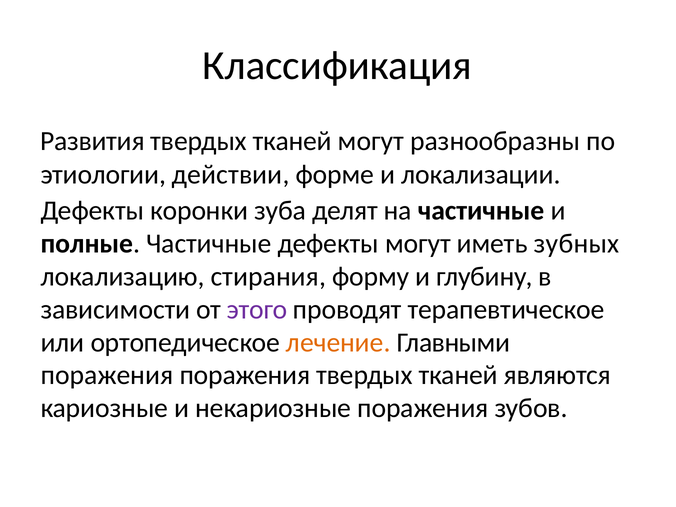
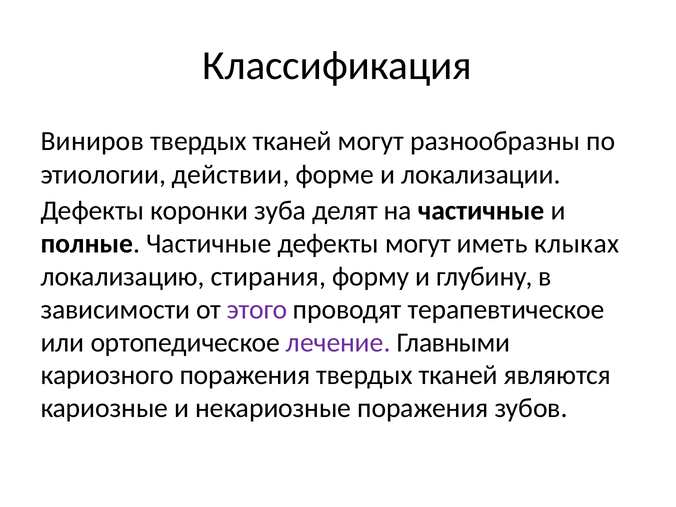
Развития: Развития -> Виниров
зубных: зубных -> клыках
лечение colour: orange -> purple
поражения at (107, 375): поражения -> кариозного
